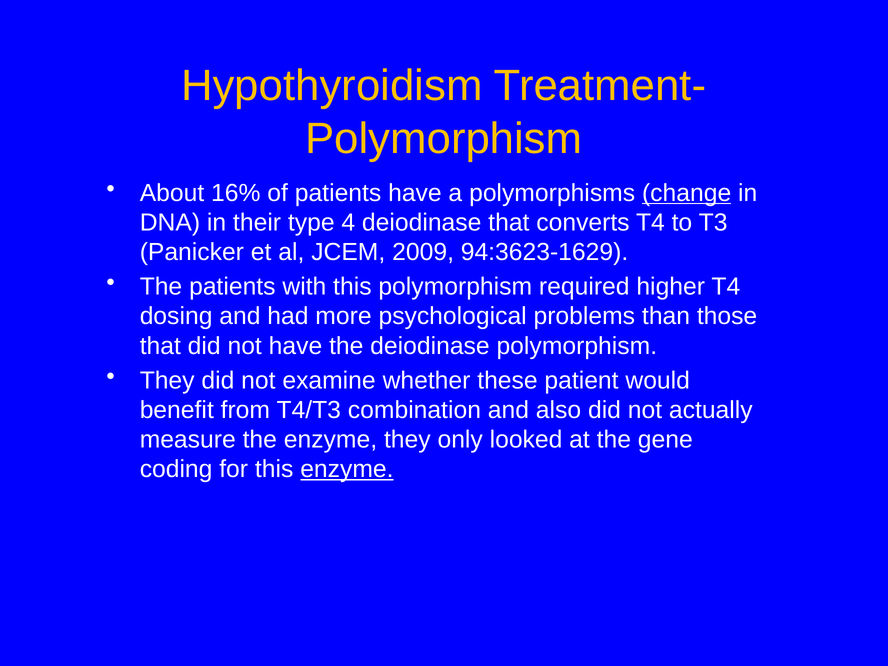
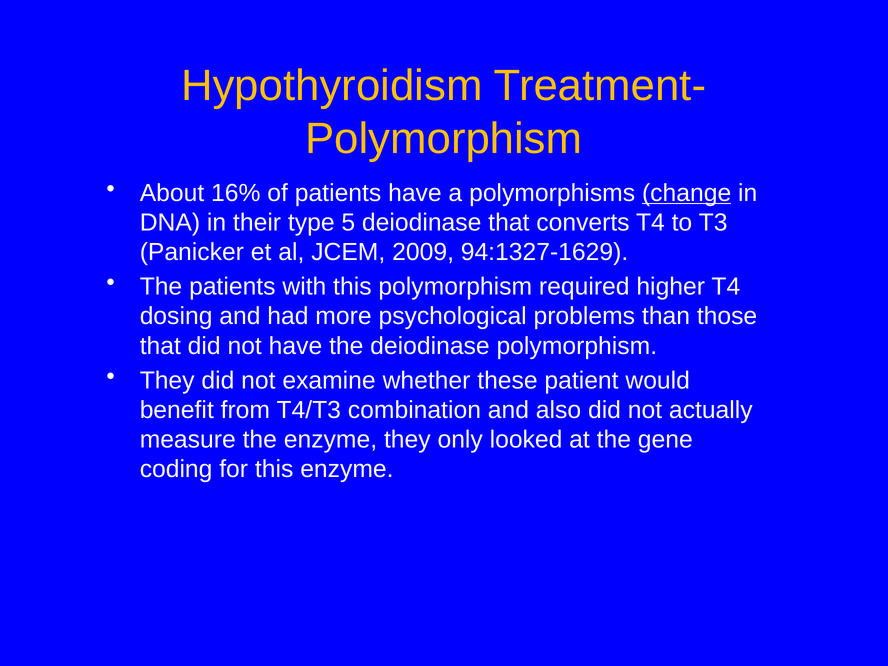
4: 4 -> 5
94:3623-1629: 94:3623-1629 -> 94:1327-1629
enzyme at (347, 469) underline: present -> none
